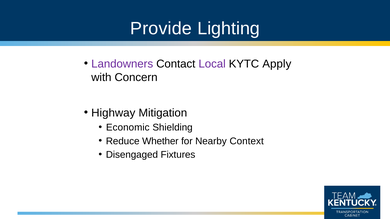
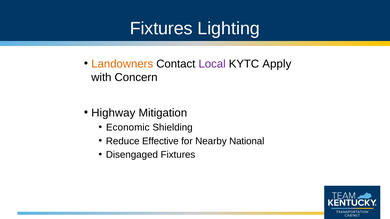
Provide at (161, 29): Provide -> Fixtures
Landowners colour: purple -> orange
Whether: Whether -> Effective
Context: Context -> National
